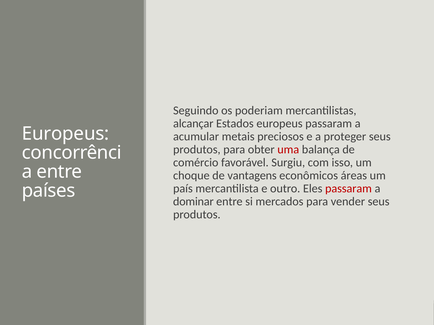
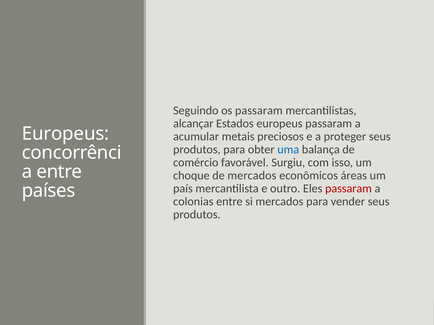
os poderiam: poderiam -> passaram
uma colour: red -> blue
de vantagens: vantagens -> mercados
dominar: dominar -> colonias
